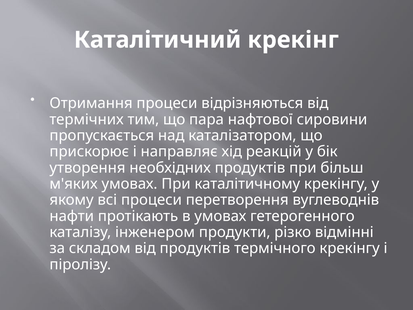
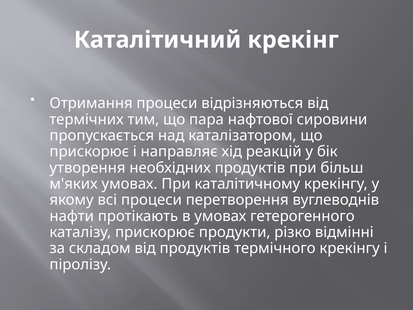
каталізу інженером: інженером -> прискорює
